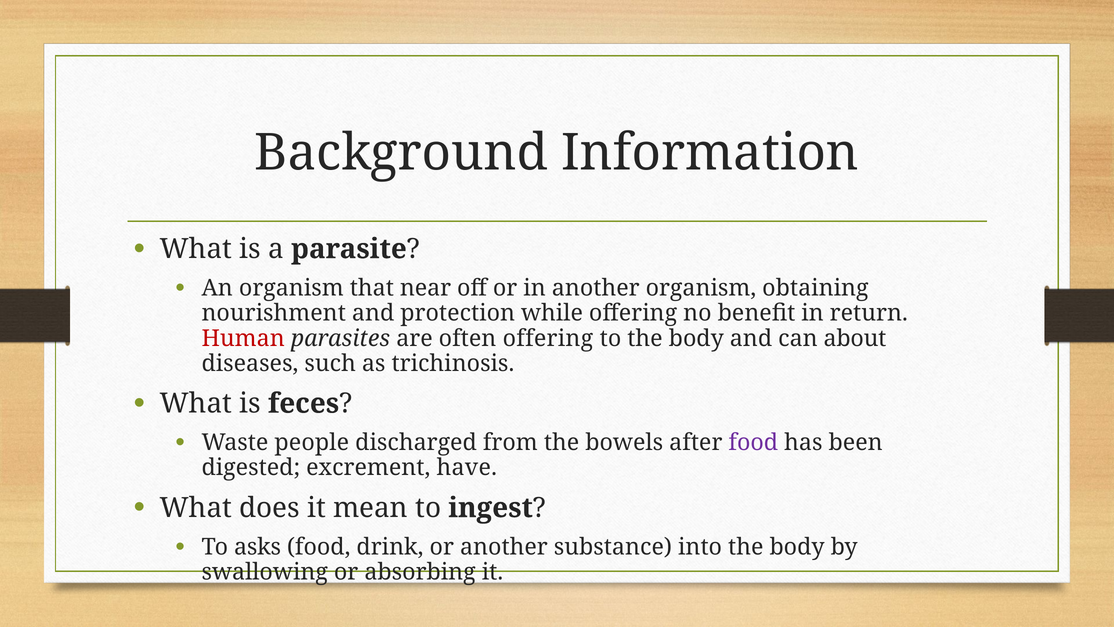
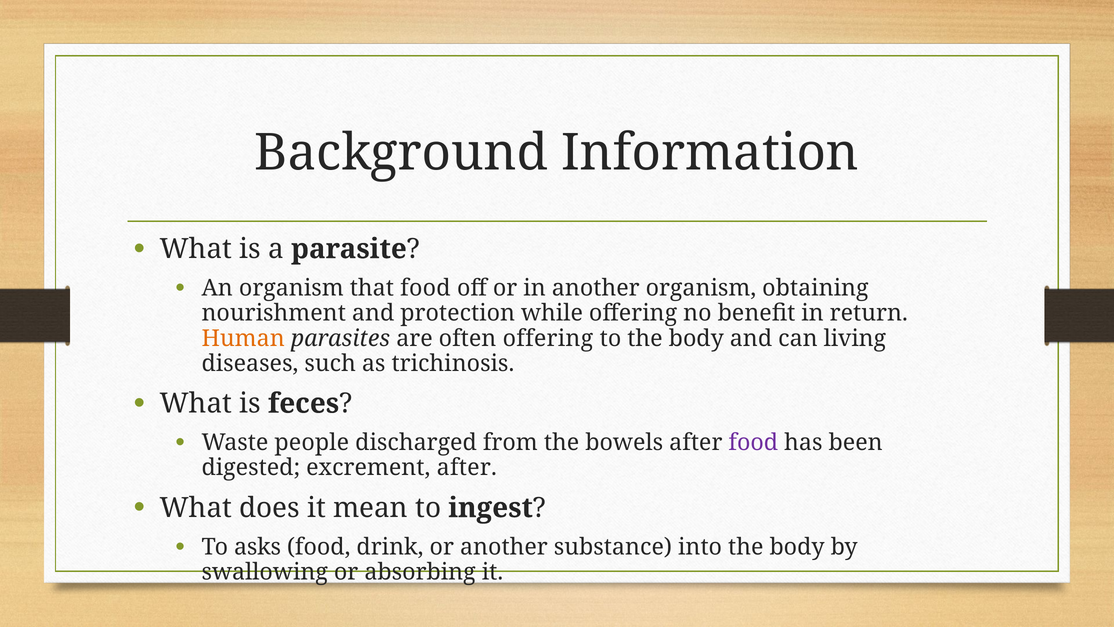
that near: near -> food
Human colour: red -> orange
about: about -> living
excrement have: have -> after
